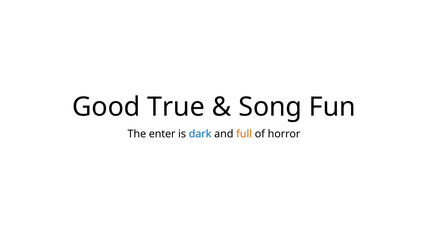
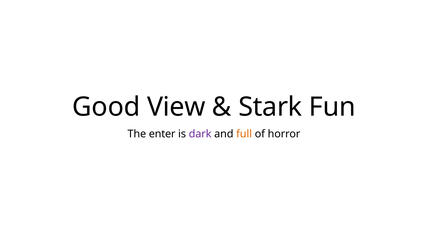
True: True -> View
Song: Song -> Stark
dark colour: blue -> purple
